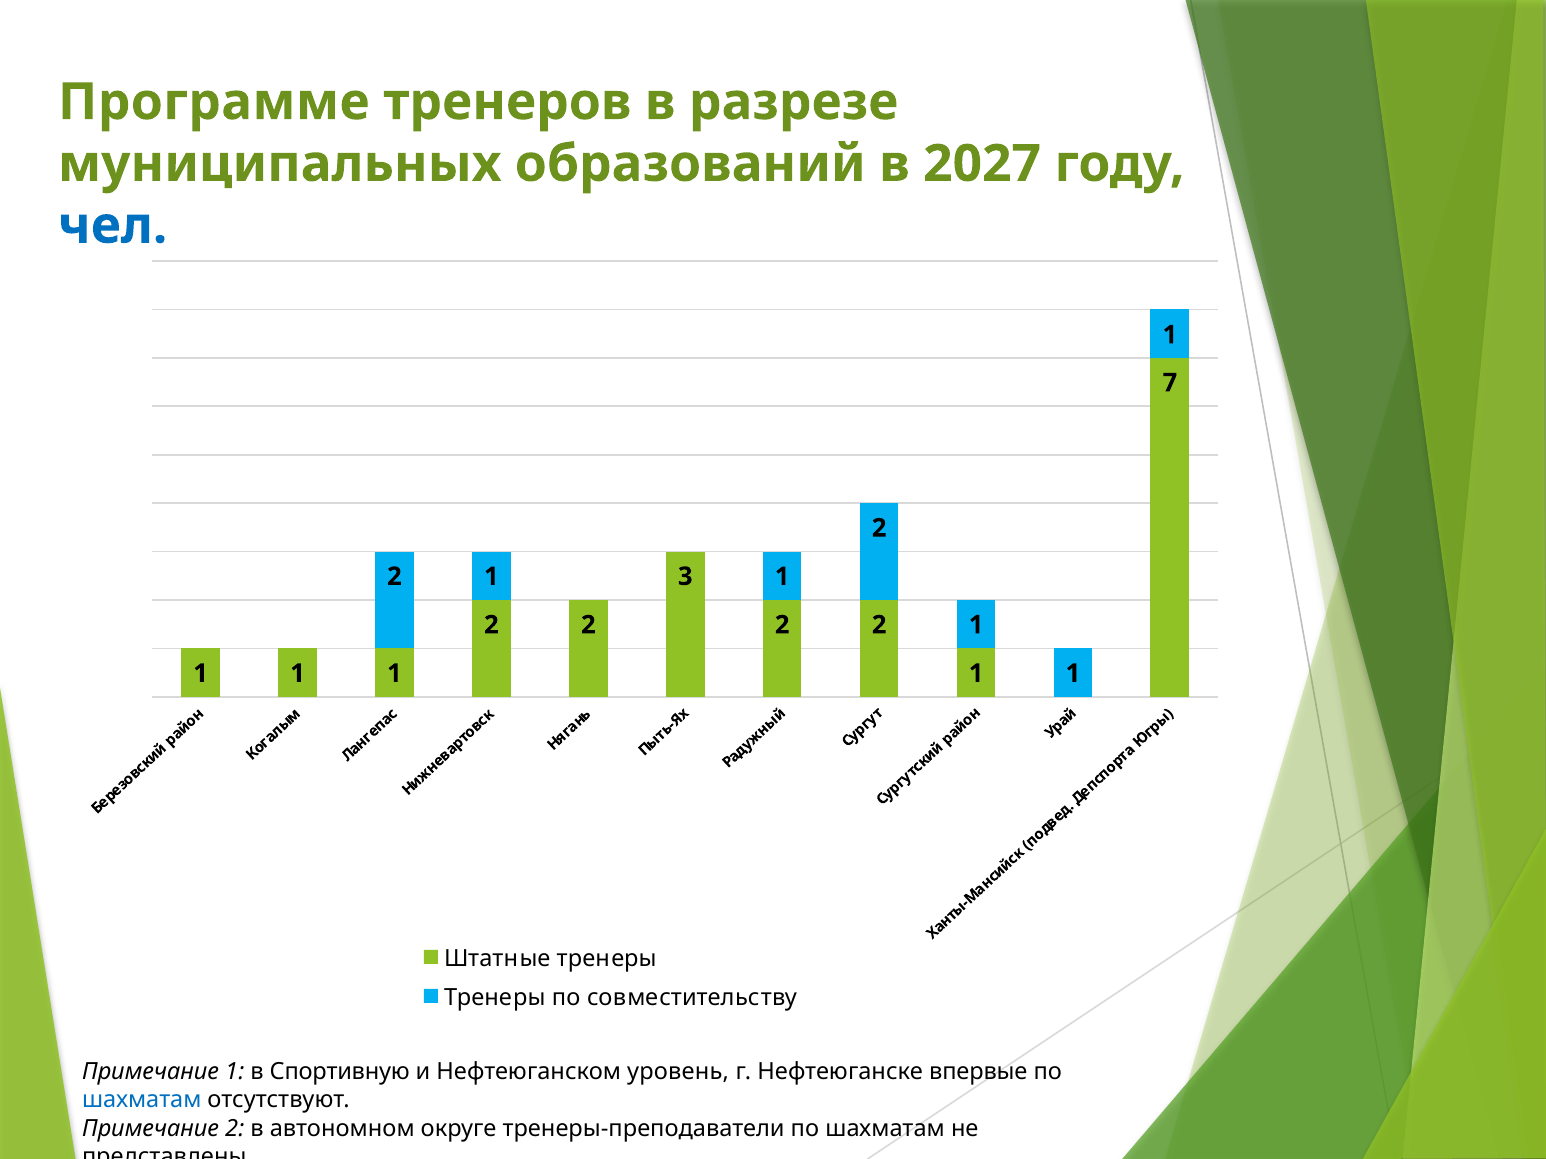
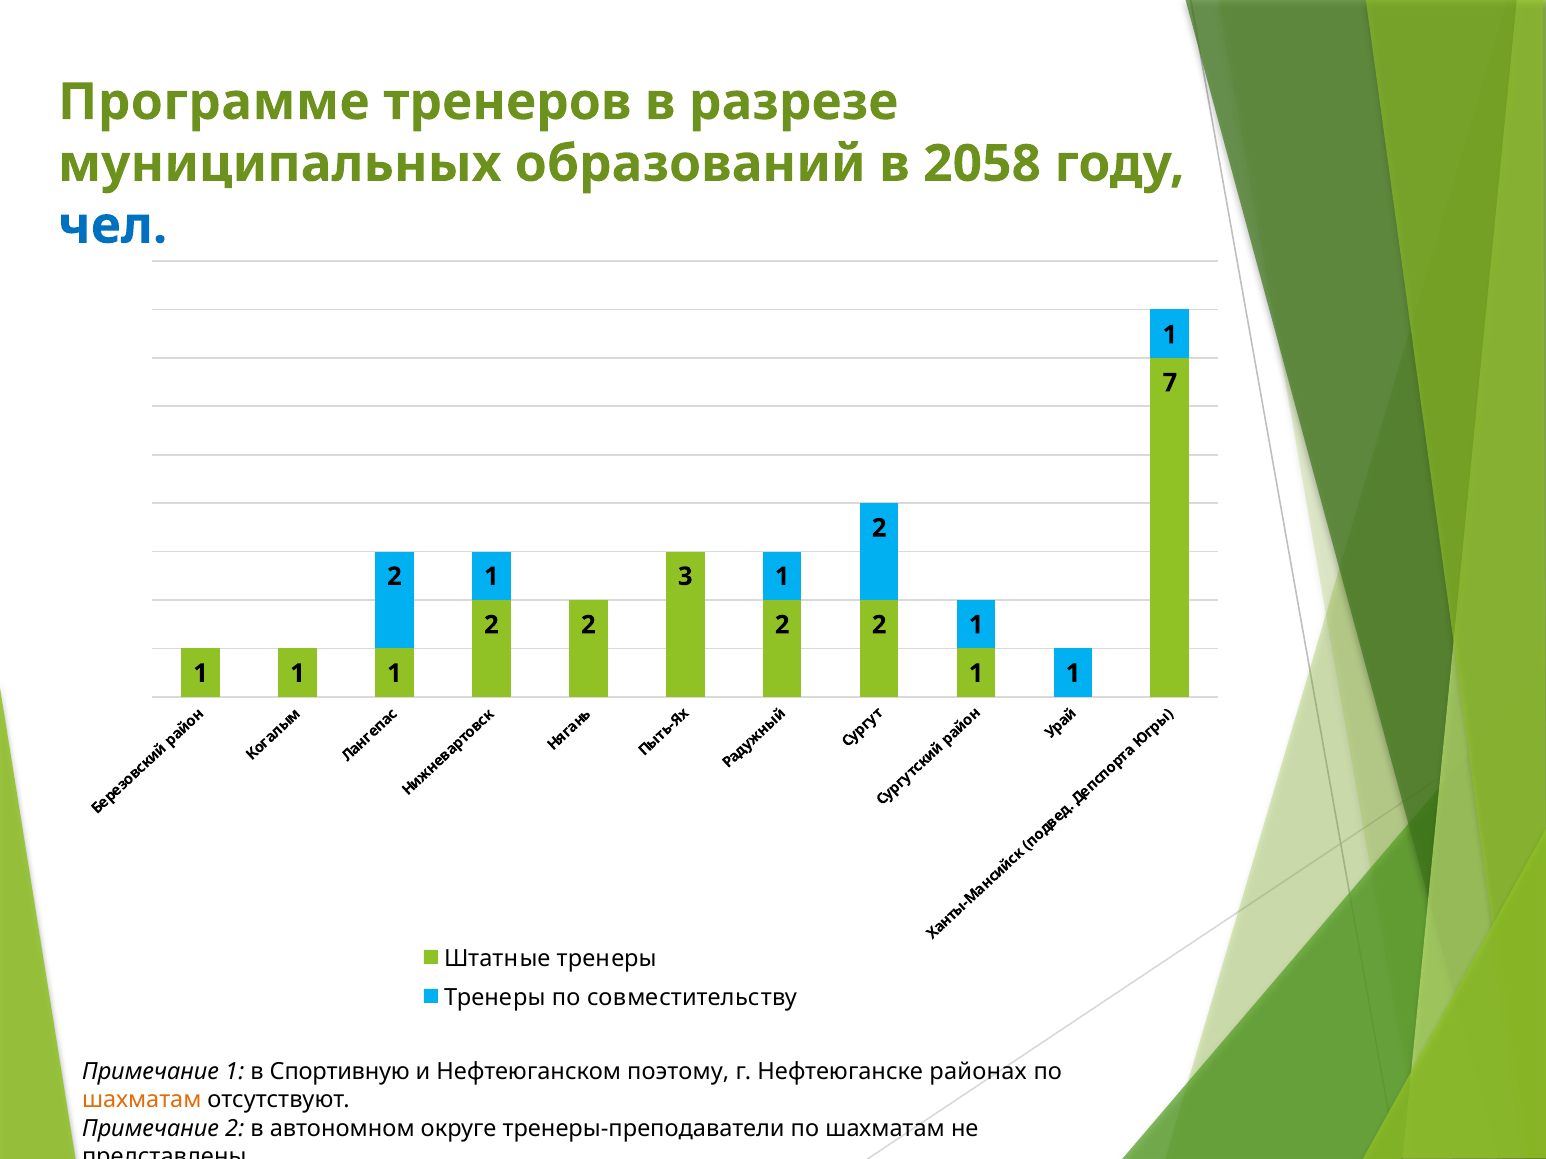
2027: 2027 -> 2058
уровень: уровень -> поэтому
впервые: впервые -> районах
шахматам at (142, 1101) colour: blue -> orange
